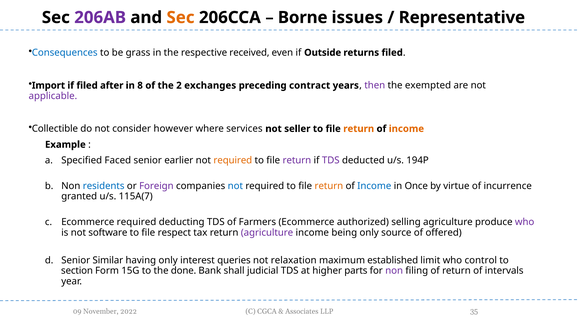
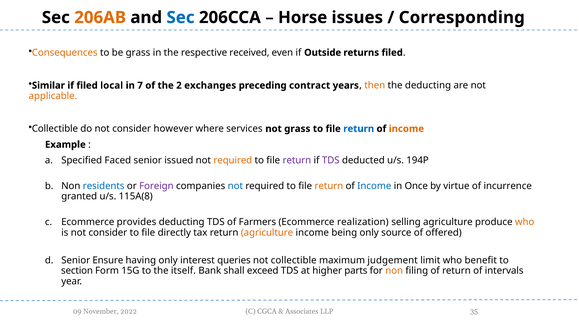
206AB colour: purple -> orange
Sec at (181, 17) colour: orange -> blue
Borne: Borne -> Horse
Representative: Representative -> Corresponding
Consequences colour: blue -> orange
Import: Import -> Similar
after: after -> local
8: 8 -> 7
then colour: purple -> orange
the exempted: exempted -> deducting
applicable colour: purple -> orange
not seller: seller -> grass
return at (359, 129) colour: orange -> blue
earlier: earlier -> issued
115A(7: 115A(7 -> 115A(8
Ecommerce required: required -> provides
authorized: authorized -> realization
who at (525, 222) colour: purple -> orange
is not software: software -> consider
respect: respect -> directly
agriculture at (267, 232) colour: purple -> orange
Similar: Similar -> Ensure
not relaxation: relaxation -> collectible
established: established -> judgement
control: control -> benefit
done: done -> itself
judicial: judicial -> exceed
non at (394, 270) colour: purple -> orange
